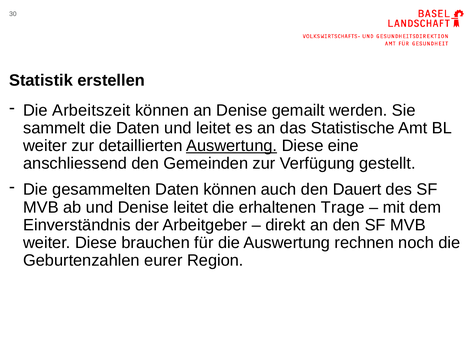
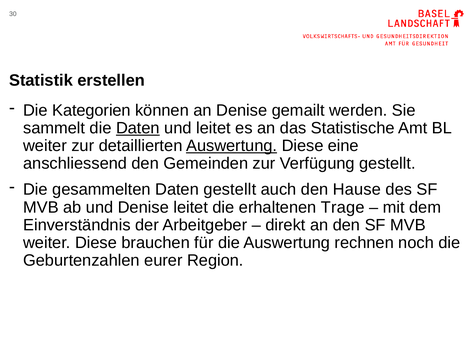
Arbeitszeit: Arbeitszeit -> Kategorien
Daten at (138, 128) underline: none -> present
Daten können: können -> gestellt
Dauert: Dauert -> Hause
